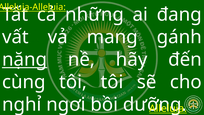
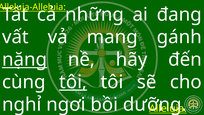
tôi at (73, 82) underline: none -> present
